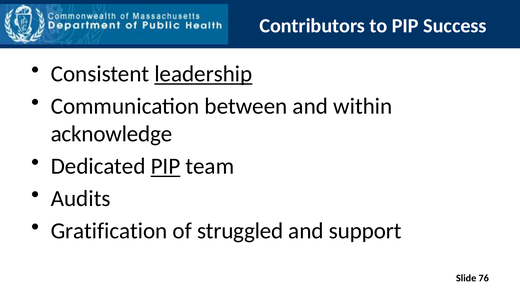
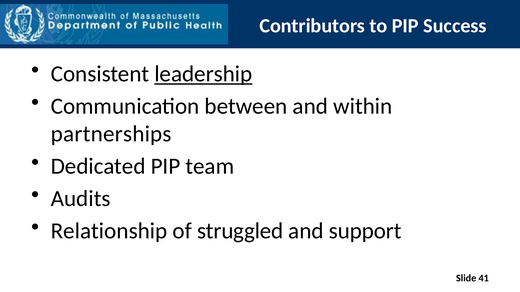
acknowledge: acknowledge -> partnerships
PIP at (166, 167) underline: present -> none
Gratification: Gratification -> Relationship
76: 76 -> 41
